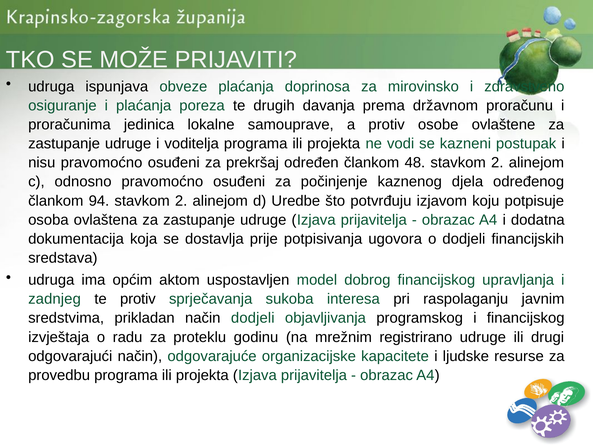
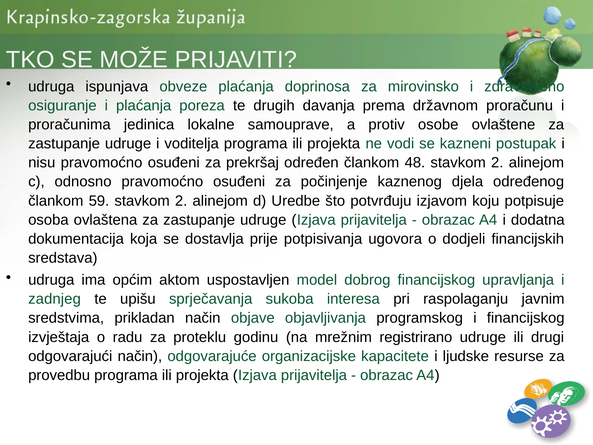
94: 94 -> 59
te protiv: protiv -> upišu
način dodjeli: dodjeli -> objave
